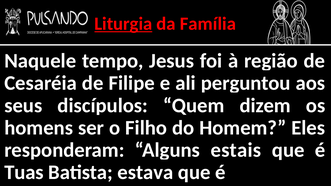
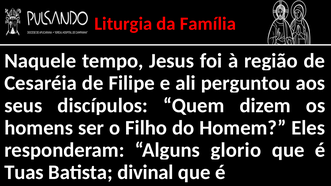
Liturgia underline: present -> none
estais: estais -> glorio
estava: estava -> divinal
